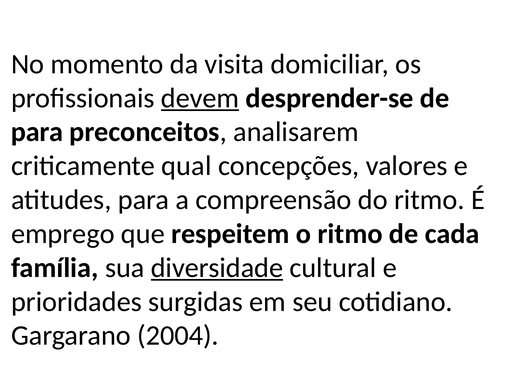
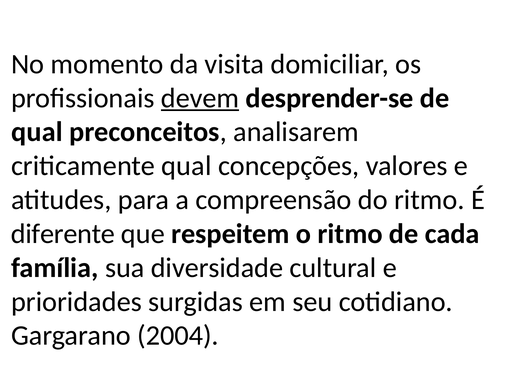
para at (37, 132): para -> qual
emprego: emprego -> diferente
diversidade underline: present -> none
